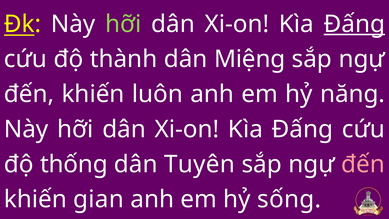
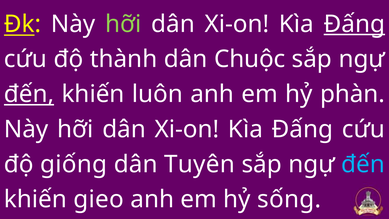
Miệng: Miệng -> Chuộc
đến at (29, 94) underline: none -> present
năng: năng -> phàn
thống: thống -> giống
đến at (363, 164) colour: pink -> light blue
gian: gian -> gieo
